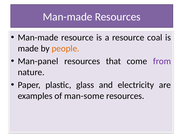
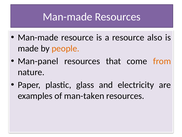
coal: coal -> also
from colour: purple -> orange
man-some: man-some -> man-taken
